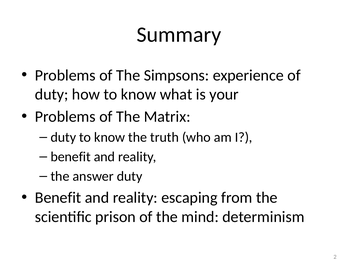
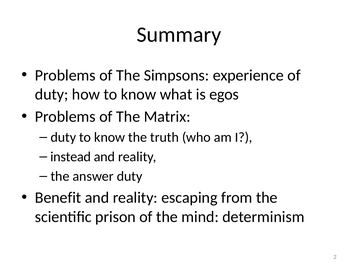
your: your -> egos
benefit at (71, 157): benefit -> instead
